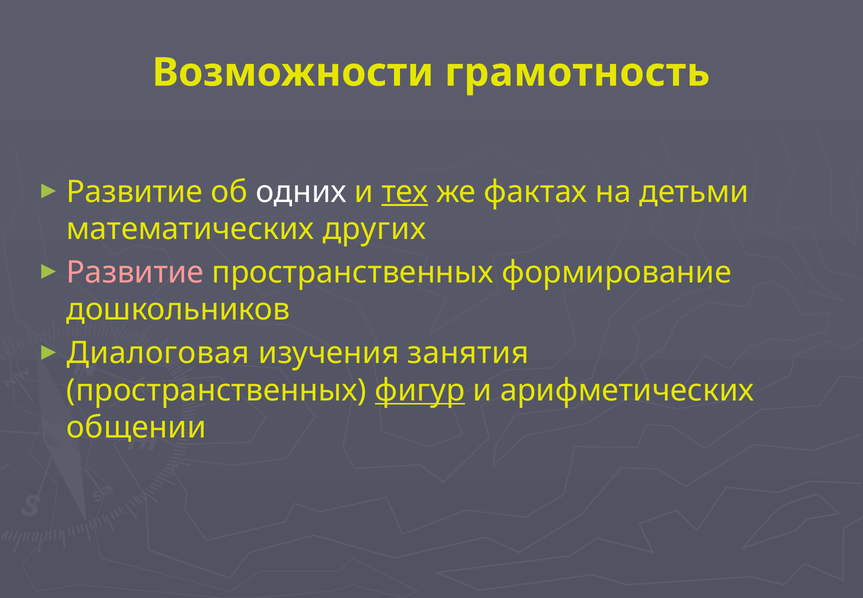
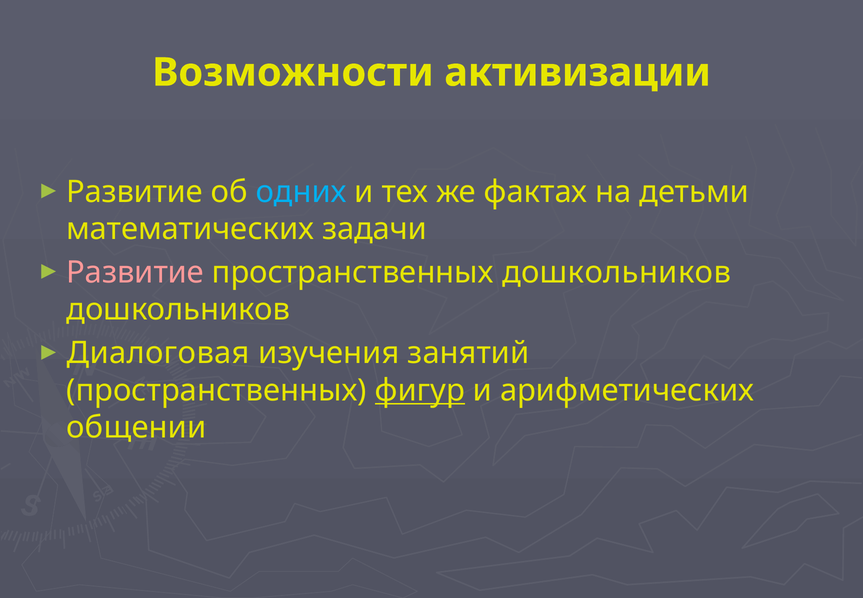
грамотность: грамотность -> активизации
одних colour: white -> light blue
тех underline: present -> none
других: других -> задачи
пространственных формирование: формирование -> дошкольников
занятия: занятия -> занятий
